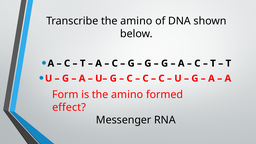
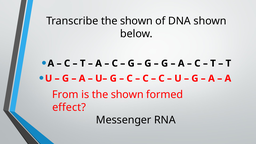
Transcribe the amino: amino -> shown
Form: Form -> From
is the amino: amino -> shown
